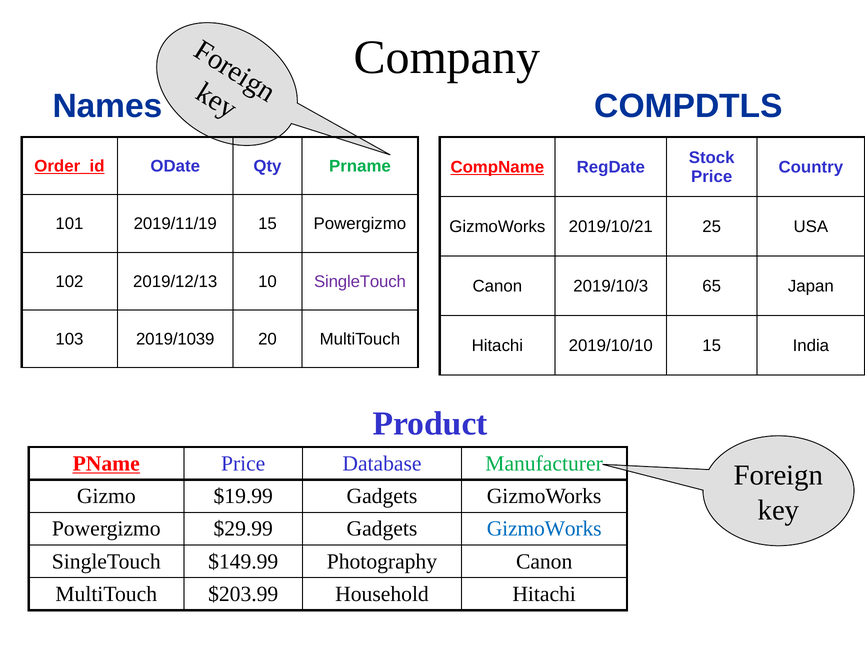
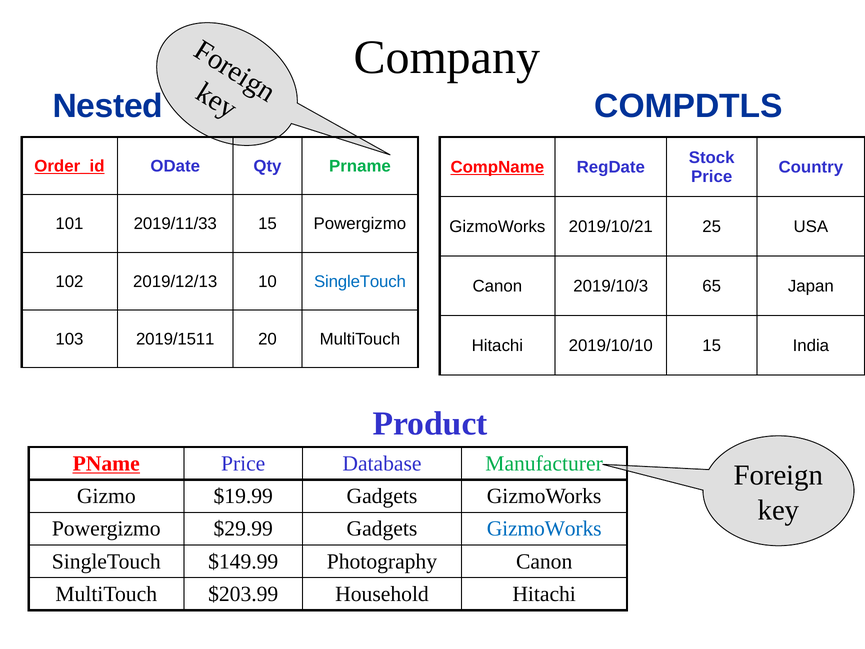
Names: Names -> Nested
2019/11/19: 2019/11/19 -> 2019/11/33
SingleTouch at (360, 281) colour: purple -> blue
2019/1039: 2019/1039 -> 2019/1511
